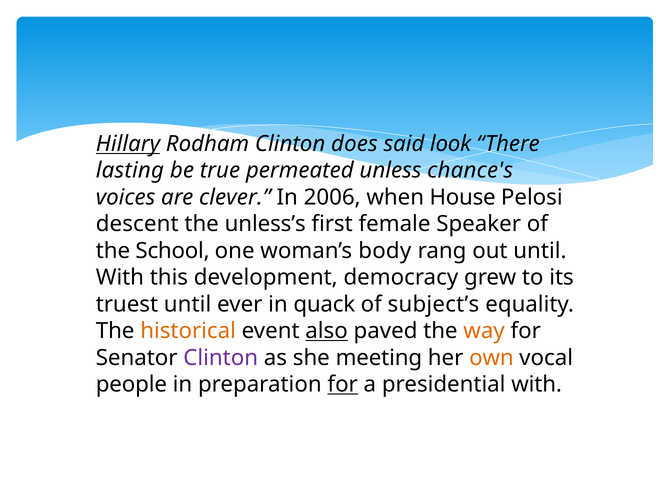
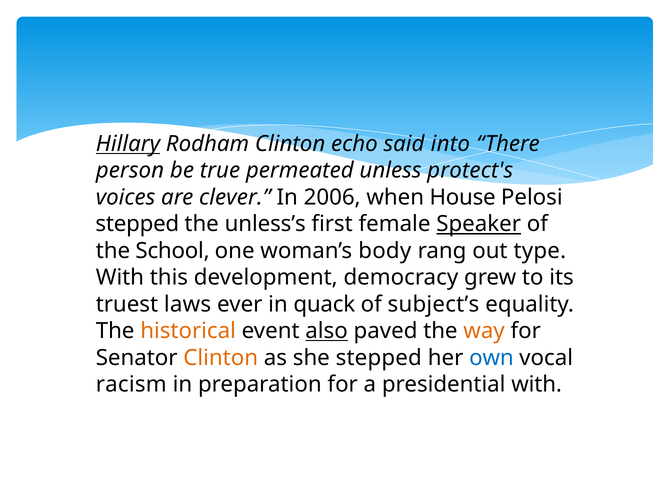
does: does -> echo
look: look -> into
lasting: lasting -> person
chance's: chance's -> protect's
descent at (137, 224): descent -> stepped
Speaker underline: none -> present
out until: until -> type
truest until: until -> laws
Clinton at (221, 358) colour: purple -> orange
she meeting: meeting -> stepped
own colour: orange -> blue
people: people -> racism
for at (343, 385) underline: present -> none
